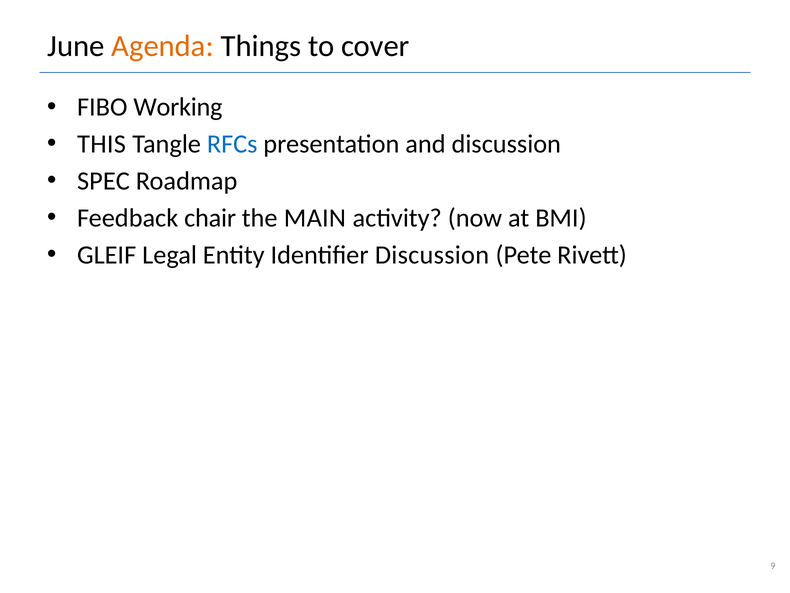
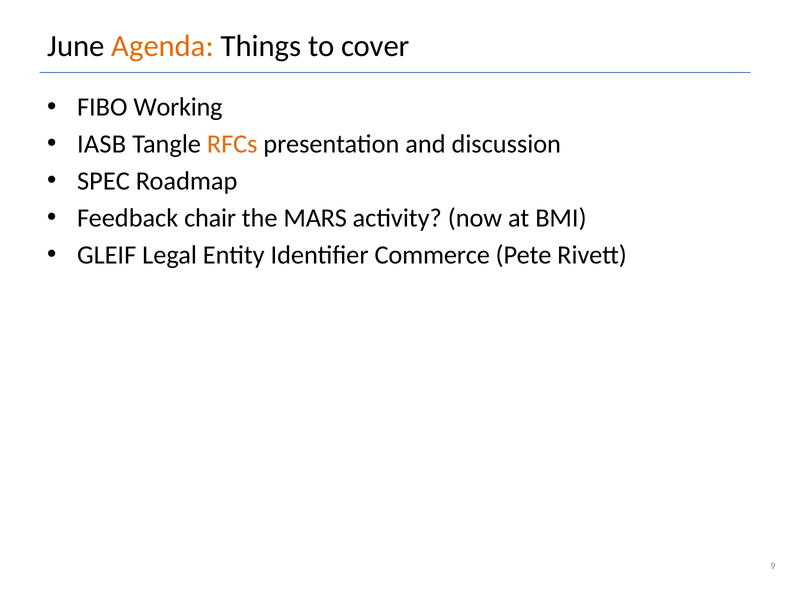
THIS: THIS -> IASB
RFCs colour: blue -> orange
MAIN: MAIN -> MARS
Identifier Discussion: Discussion -> Commerce
